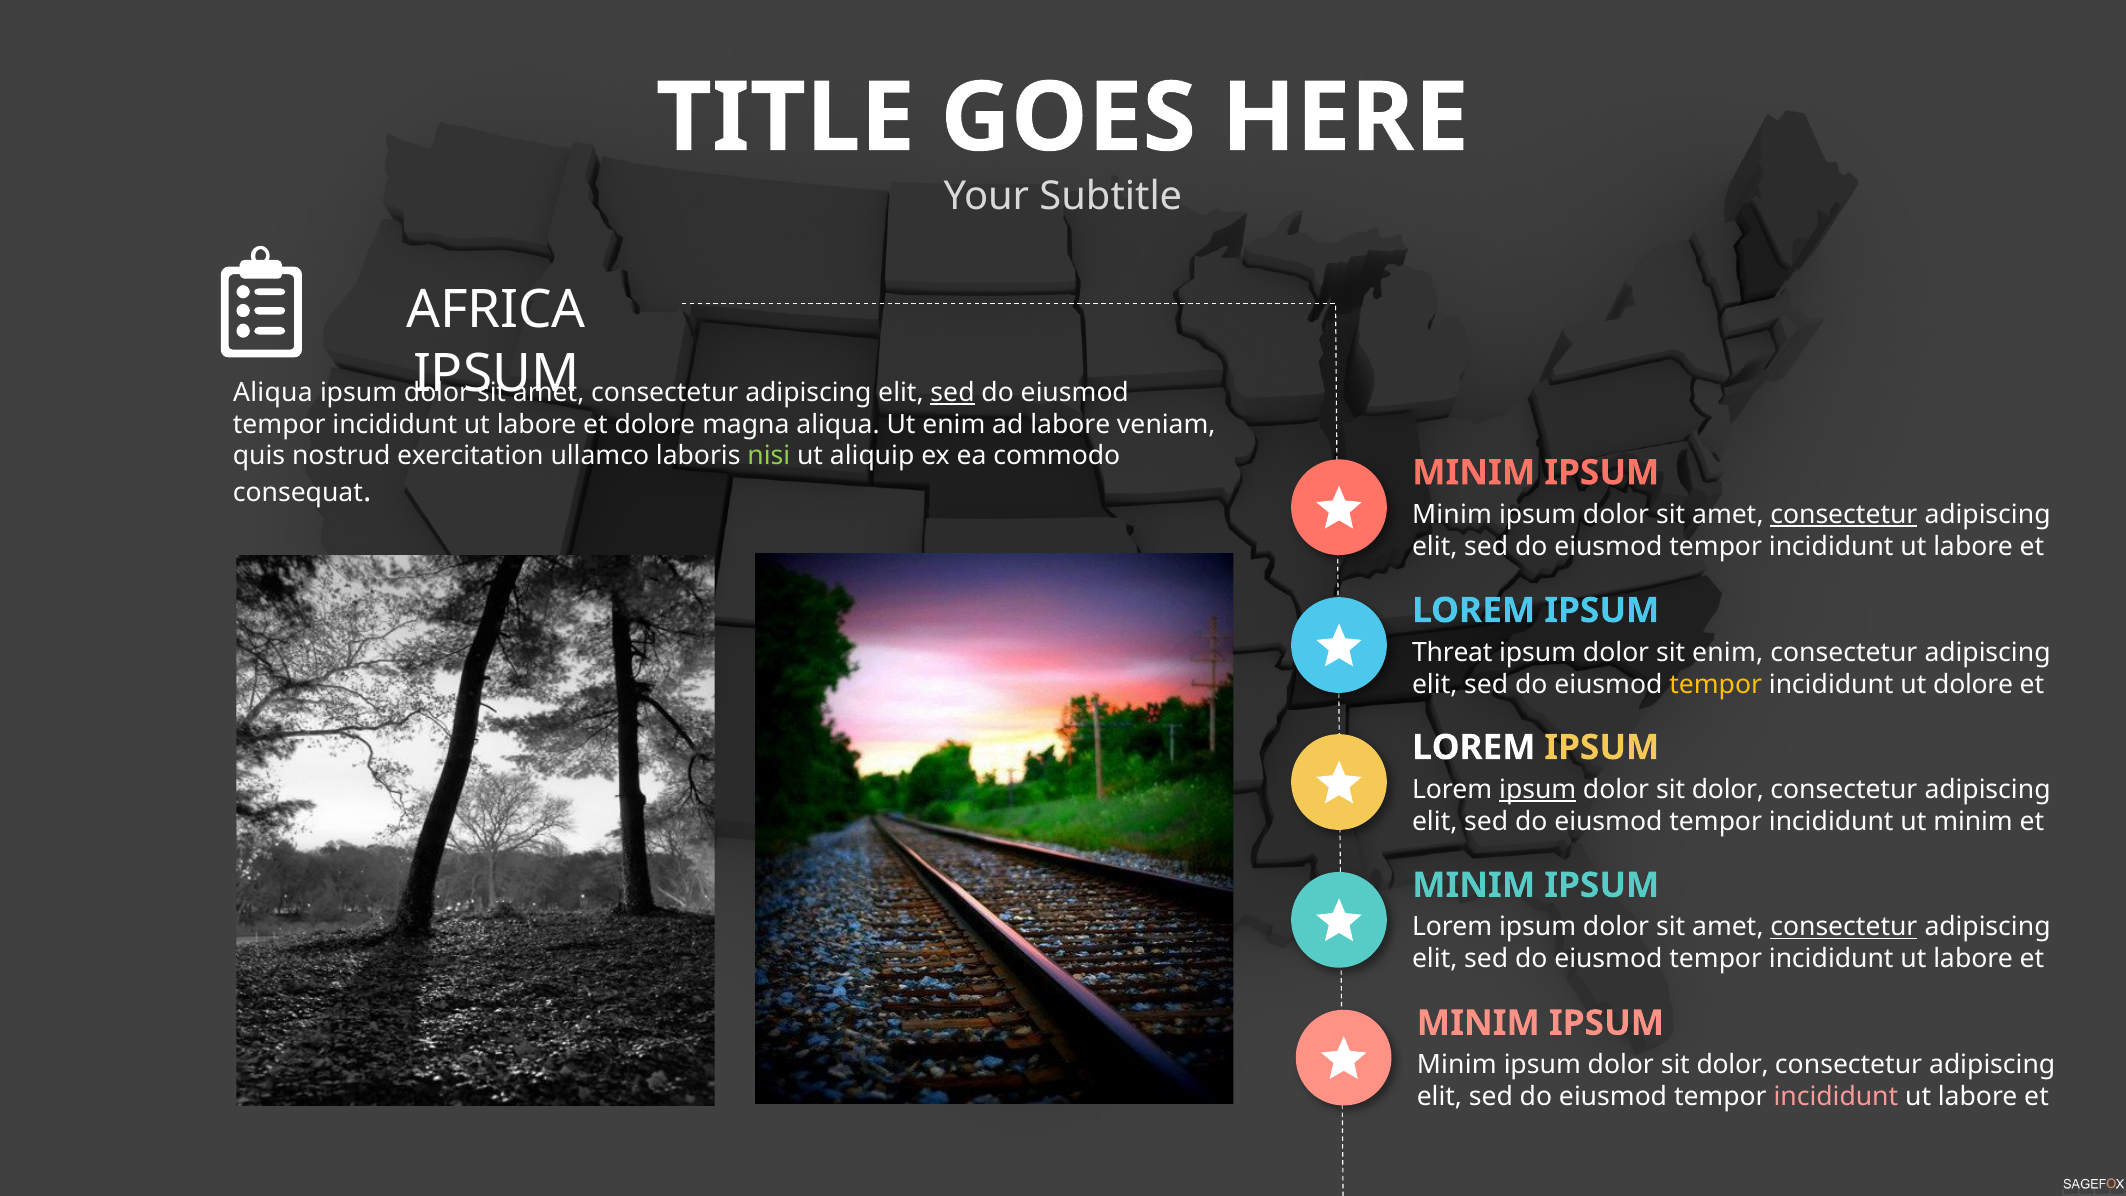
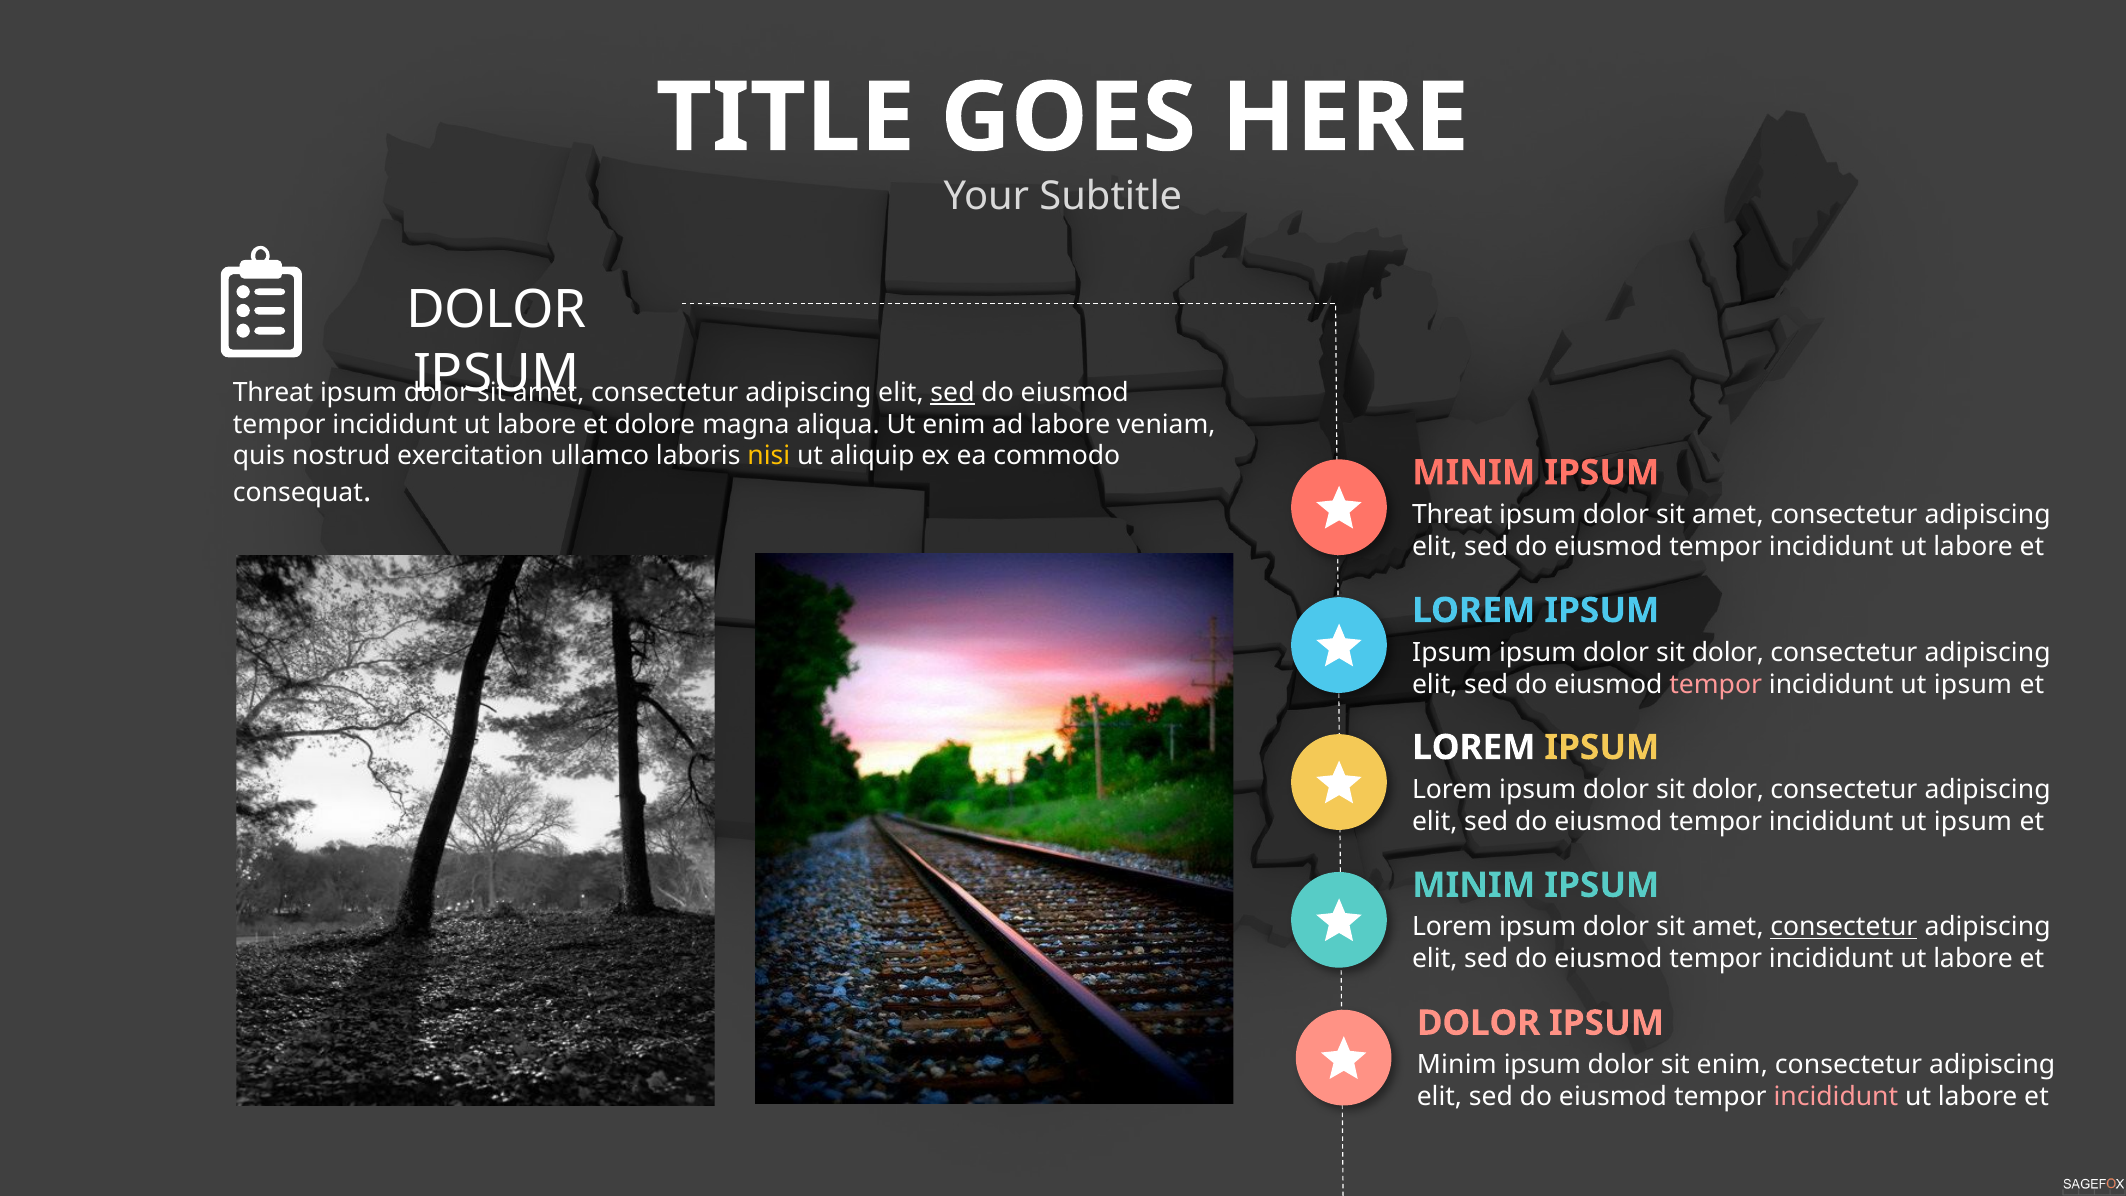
AFRICA at (496, 310): AFRICA -> DOLOR
Aliqua at (273, 392): Aliqua -> Threat
nisi colour: light green -> yellow
Minim at (1452, 515): Minim -> Threat
consectetur at (1844, 515) underline: present -> none
Threat at (1452, 652): Threat -> Ipsum
enim at (1728, 652): enim -> dolor
tempor at (1716, 684) colour: yellow -> pink
dolore at (1973, 684): dolore -> ipsum
ipsum at (1538, 789) underline: present -> none
minim at (1973, 821): minim -> ipsum
MINIM at (1478, 1023): MINIM -> DOLOR
dolor at (1733, 1065): dolor -> enim
